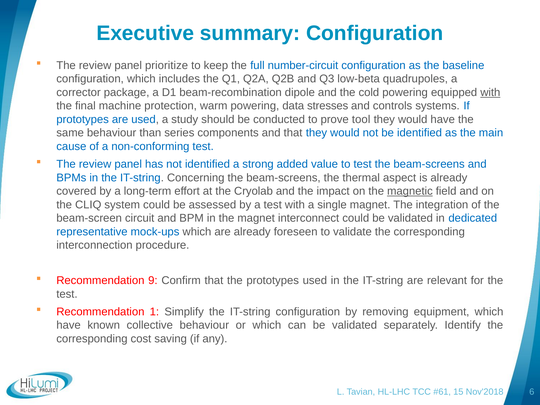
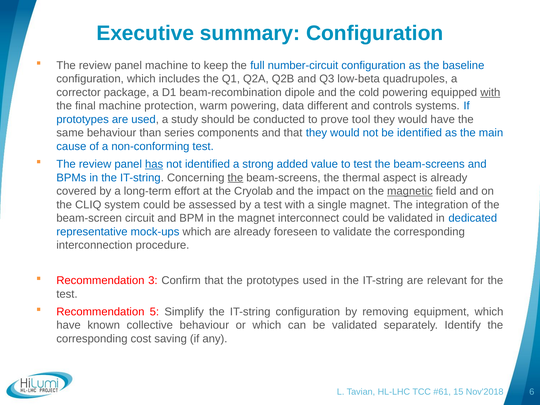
panel prioritize: prioritize -> machine
stresses: stresses -> different
has underline: none -> present
the at (235, 178) underline: none -> present
9: 9 -> 3
1: 1 -> 5
